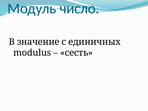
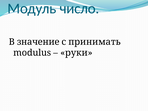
единичных: единичных -> принимать
сесть: сесть -> руки
